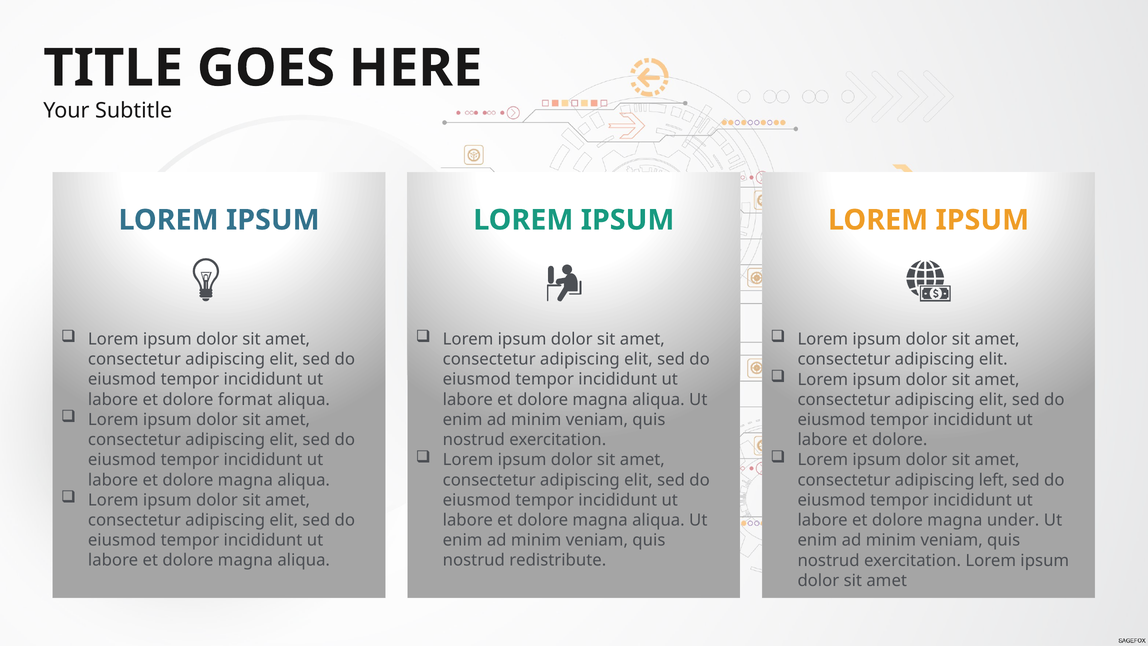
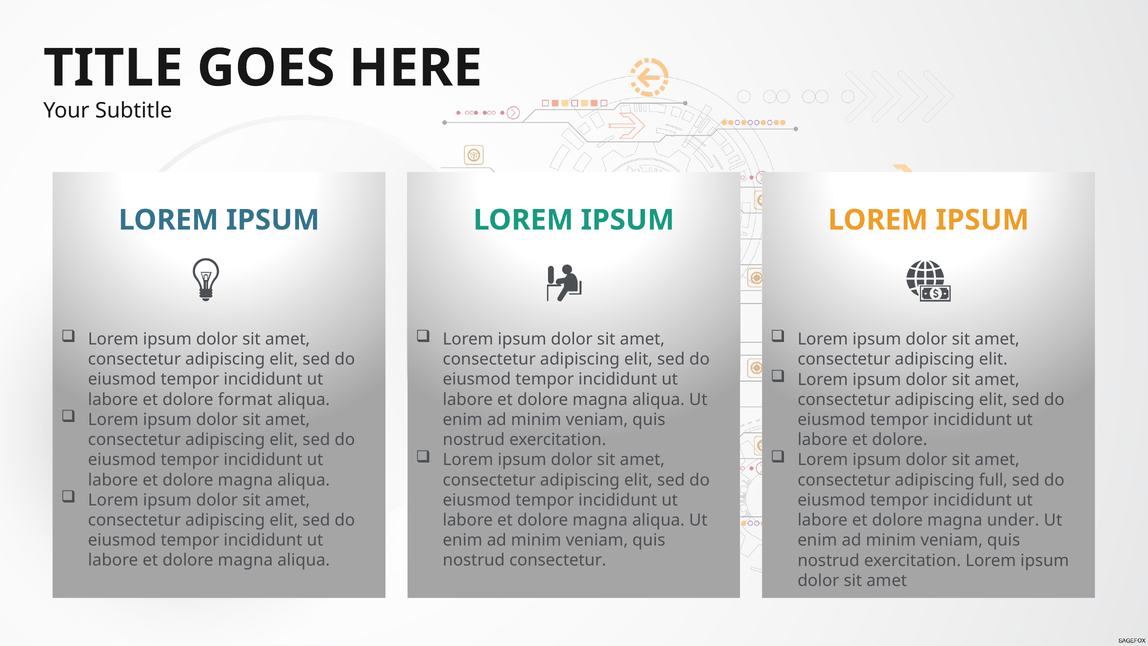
left: left -> full
nostrud redistribute: redistribute -> consectetur
